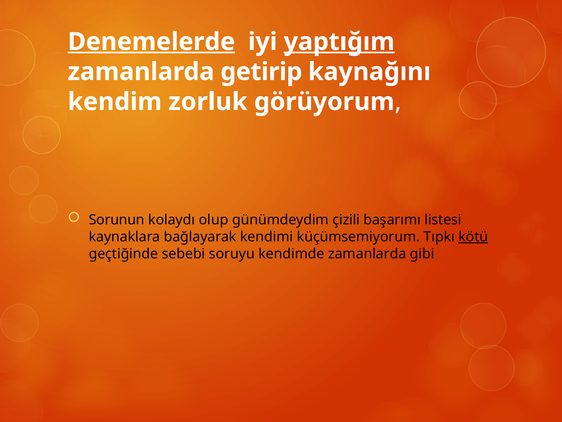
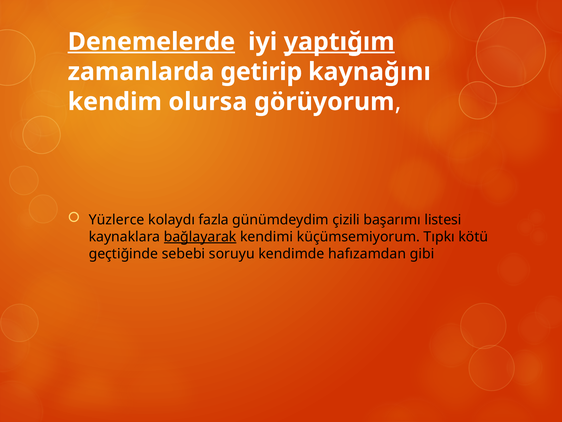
zorluk: zorluk -> olursa
Sorunun: Sorunun -> Yüzlerce
olup: olup -> fazla
bağlayarak underline: none -> present
kötü underline: present -> none
kendimde zamanlarda: zamanlarda -> hafızamdan
